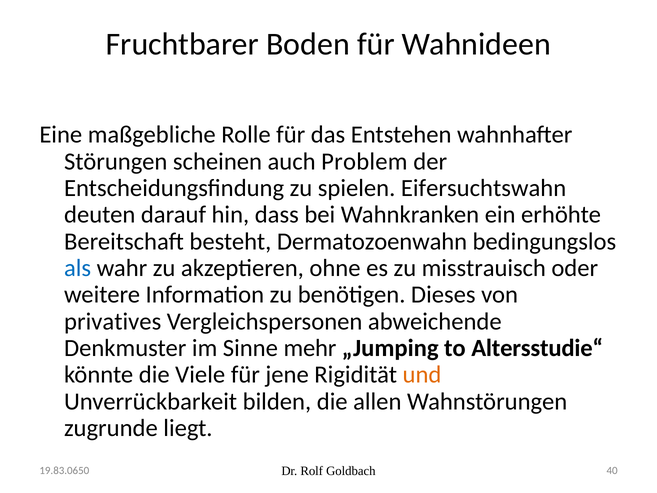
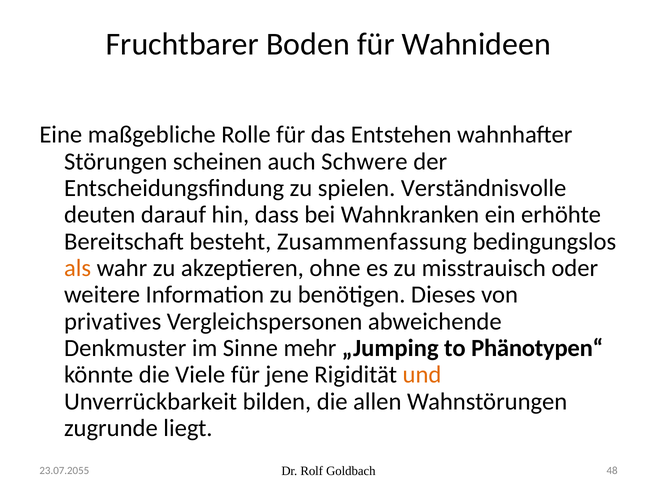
Problem: Problem -> Schwere
Eifersuchtswahn: Eifersuchtswahn -> Verständnisvolle
Dermatozoenwahn: Dermatozoenwahn -> Zusammenfassung
als colour: blue -> orange
Altersstudie“: Altersstudie“ -> Phänotypen“
40: 40 -> 48
19.83.0650: 19.83.0650 -> 23.07.2055
